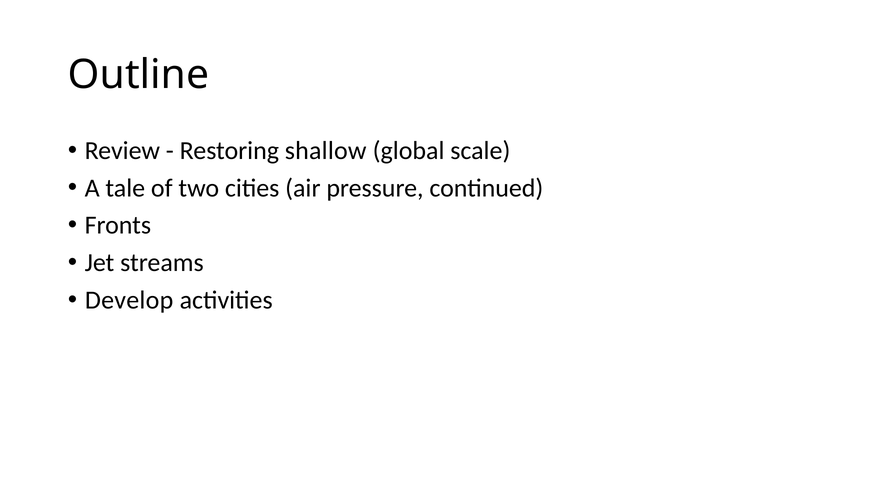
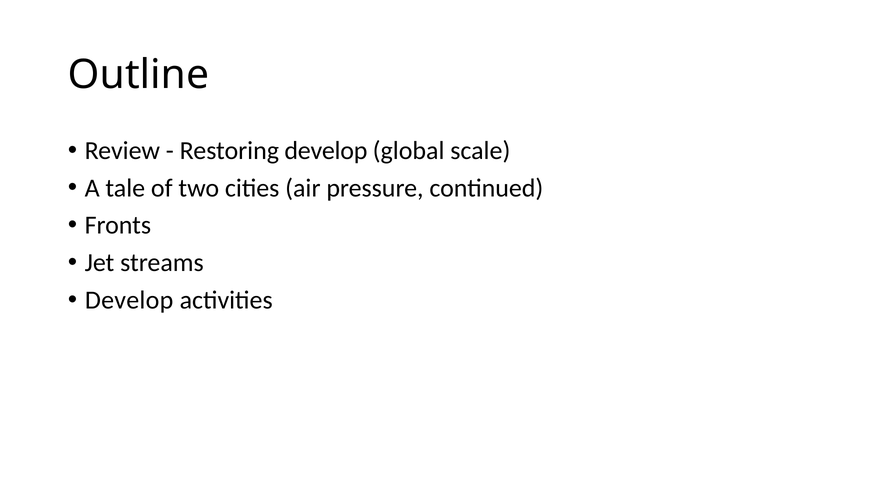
Restoring shallow: shallow -> develop
